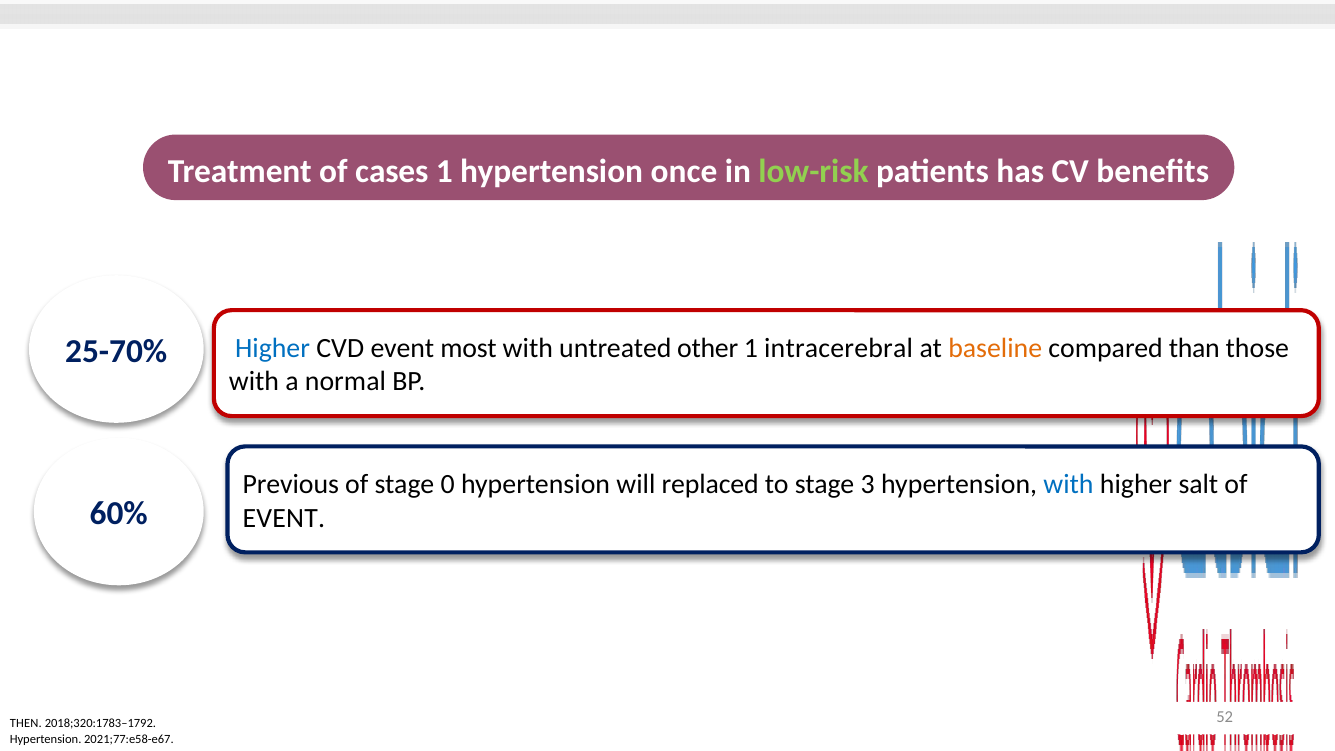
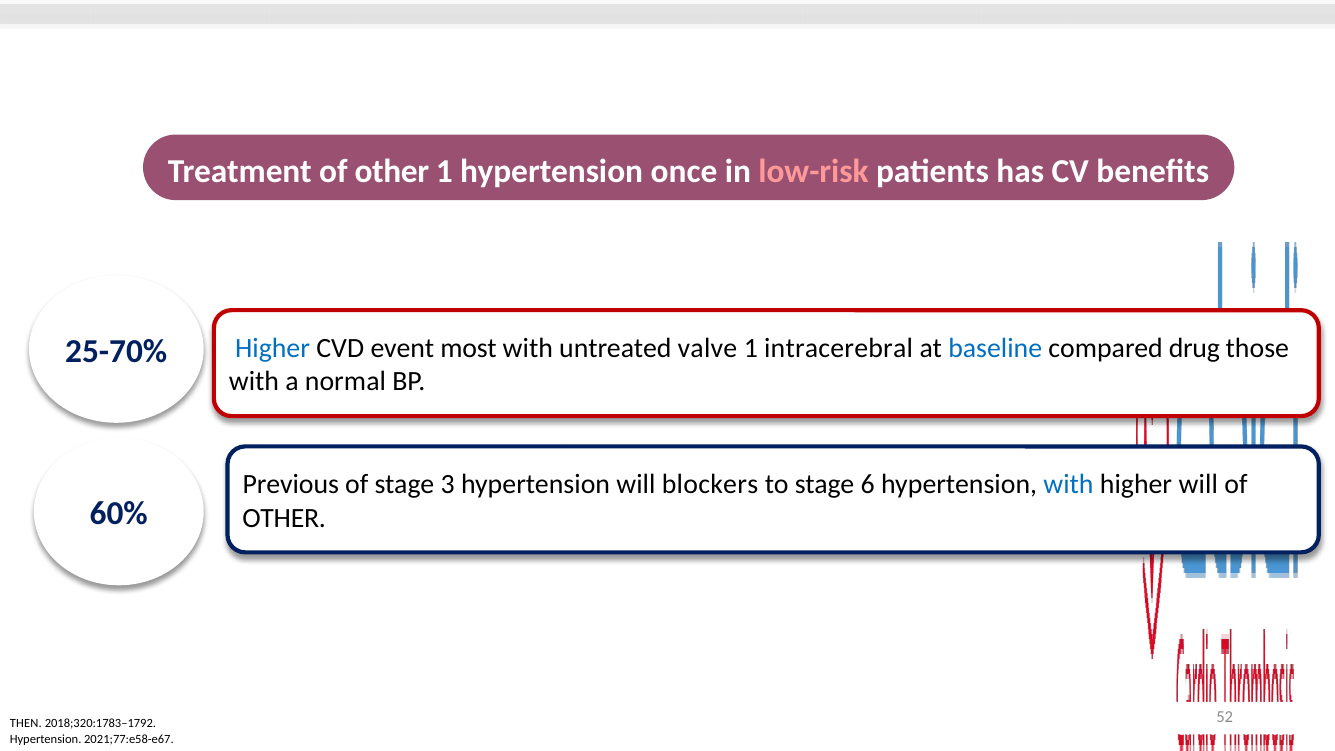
Treatment of cases: cases -> other
low-risk colour: light green -> pink
other: other -> valve
baseline colour: orange -> blue
than: than -> drug
0: 0 -> 3
replaced: replaced -> blockers
3: 3 -> 6
higher salt: salt -> will
EVENT at (284, 518): EVENT -> OTHER
